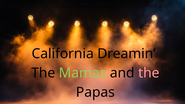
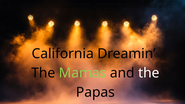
the at (149, 73) colour: pink -> white
